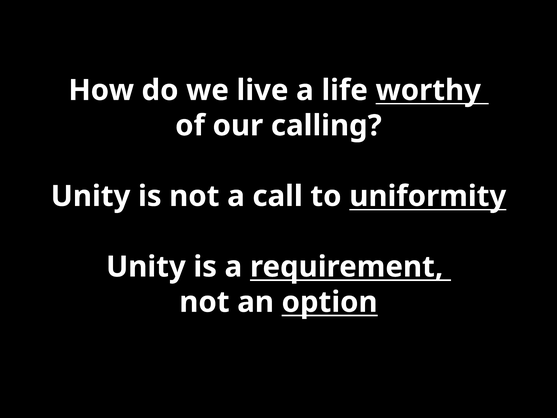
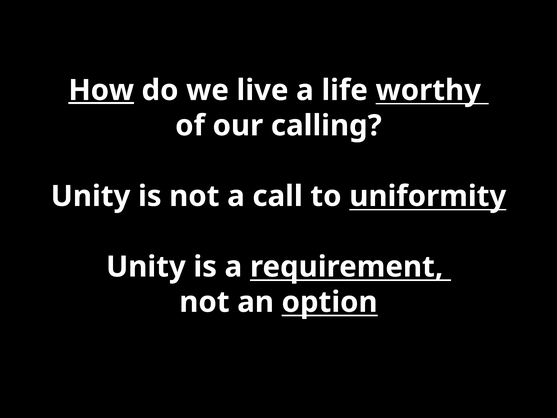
How underline: none -> present
